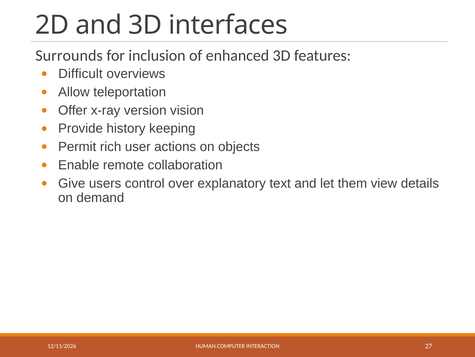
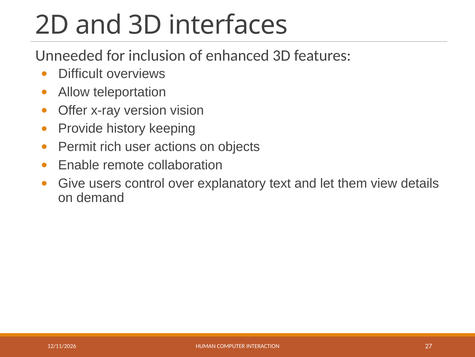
Surrounds: Surrounds -> Unneeded
